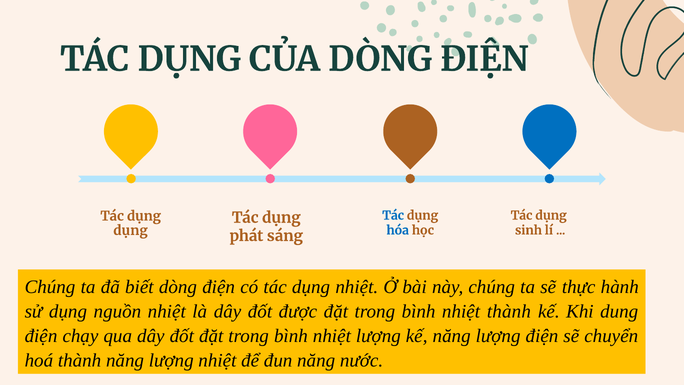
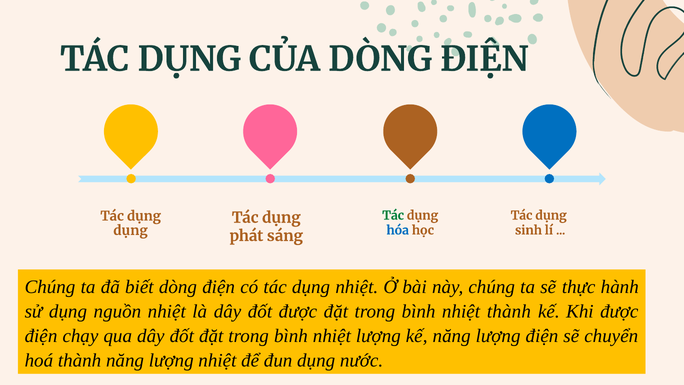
Tác at (393, 215) colour: blue -> green
Khi dung: dung -> được
đun năng: năng -> dụng
